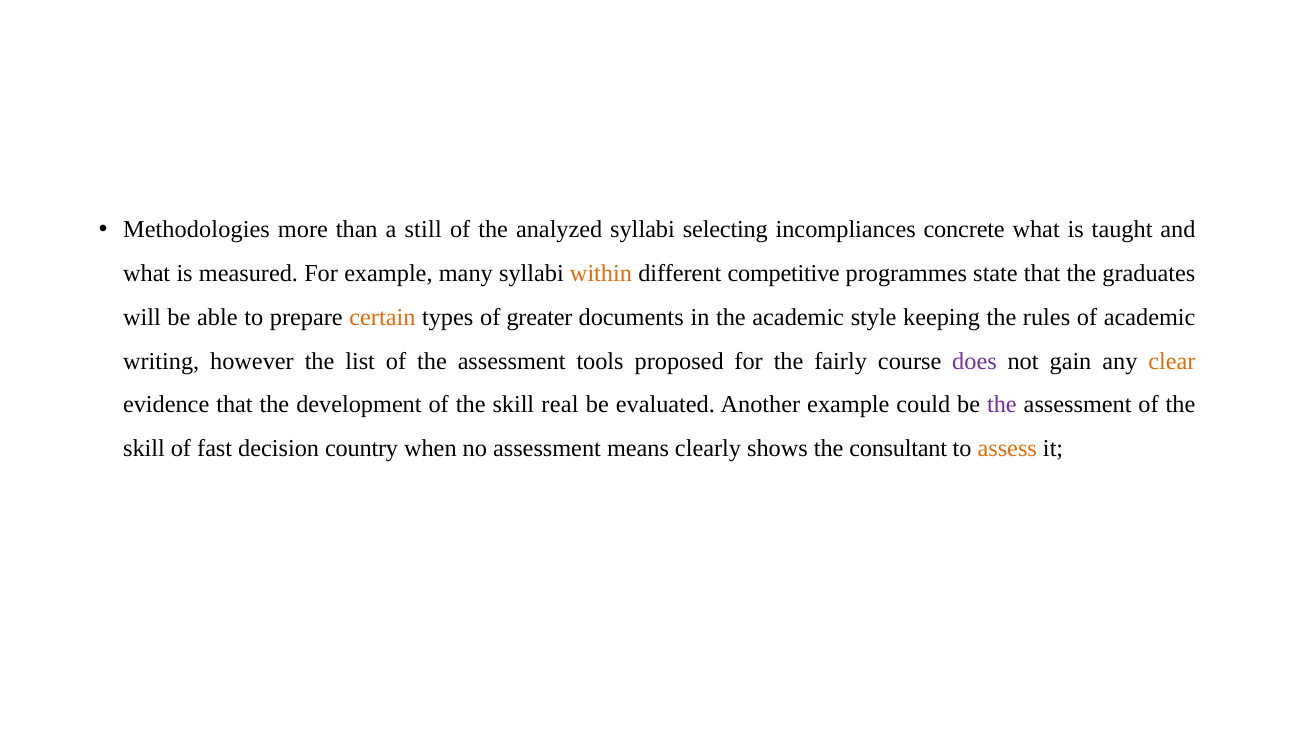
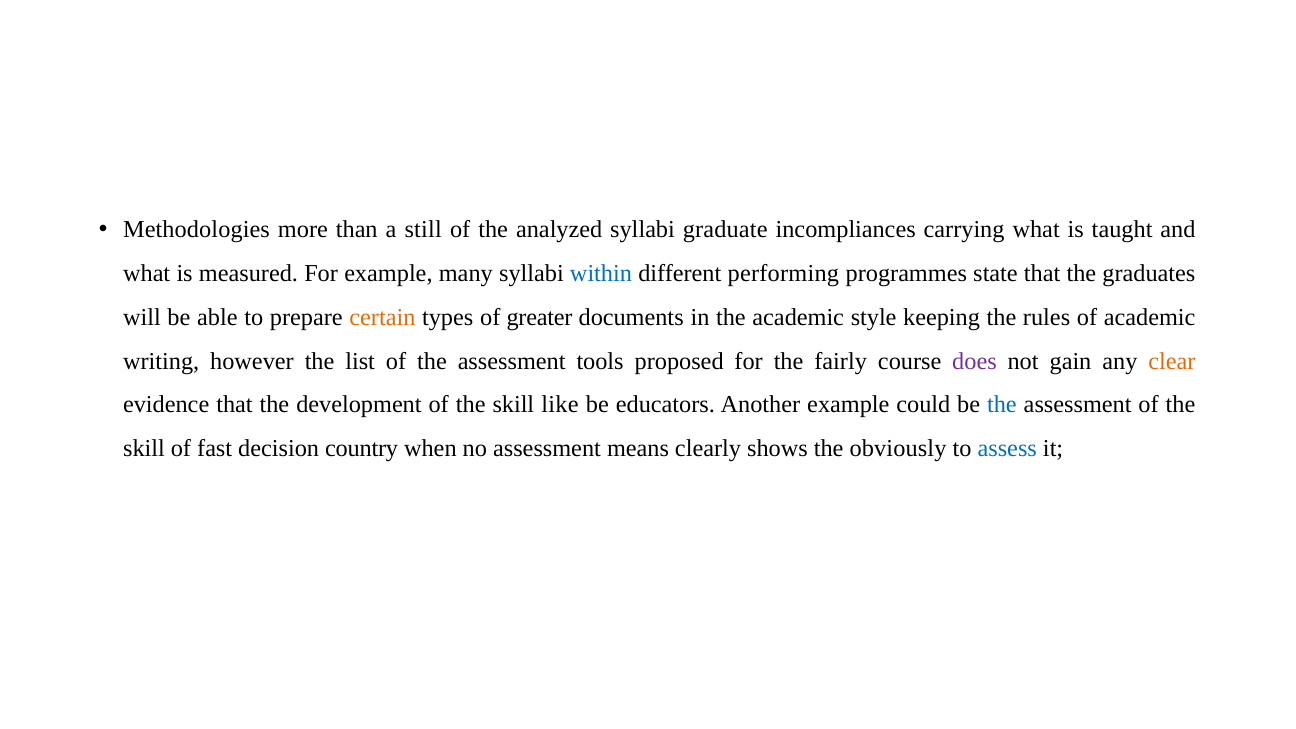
selecting: selecting -> graduate
concrete: concrete -> carrying
within colour: orange -> blue
competitive: competitive -> performing
real: real -> like
evaluated: evaluated -> educators
the at (1002, 405) colour: purple -> blue
consultant: consultant -> obviously
assess colour: orange -> blue
